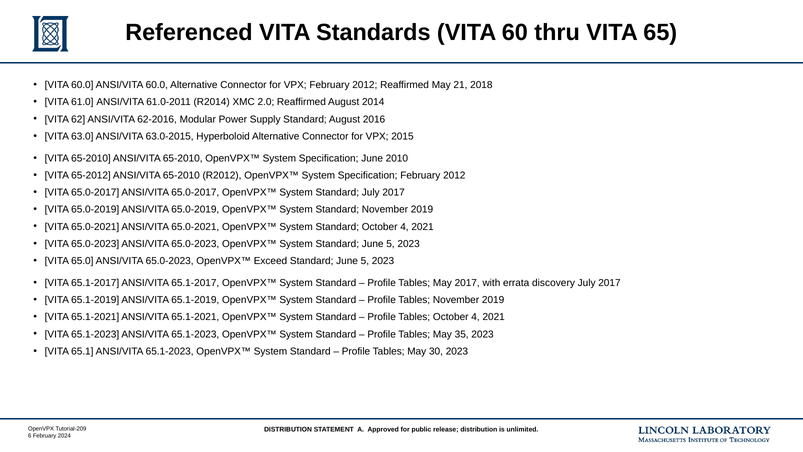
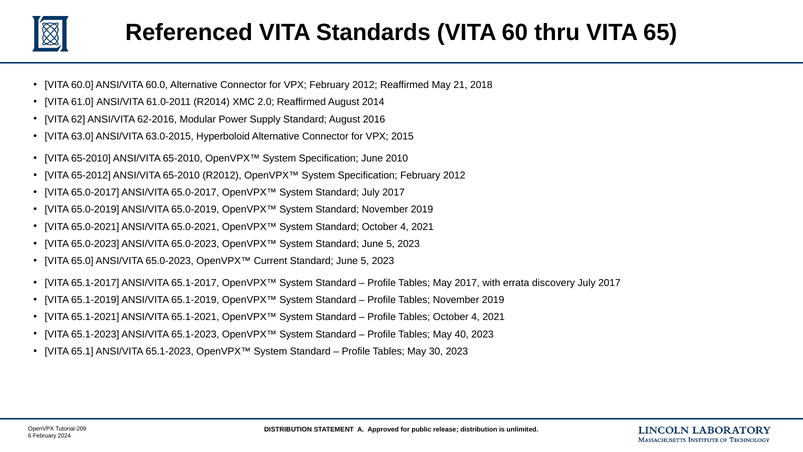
Exceed: Exceed -> Current
35: 35 -> 40
